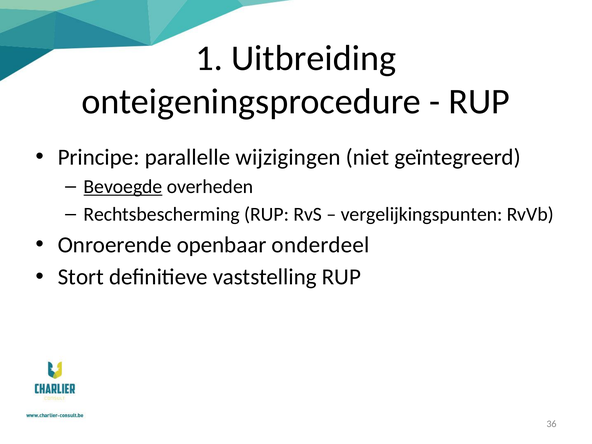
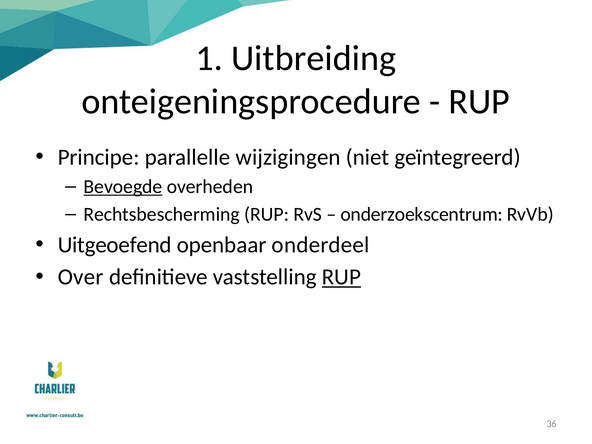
vergelijkingspunten: vergelijkingspunten -> onderzoekscentrum
Onroerende: Onroerende -> Uitgeoefend
Stort: Stort -> Over
RUP at (341, 277) underline: none -> present
